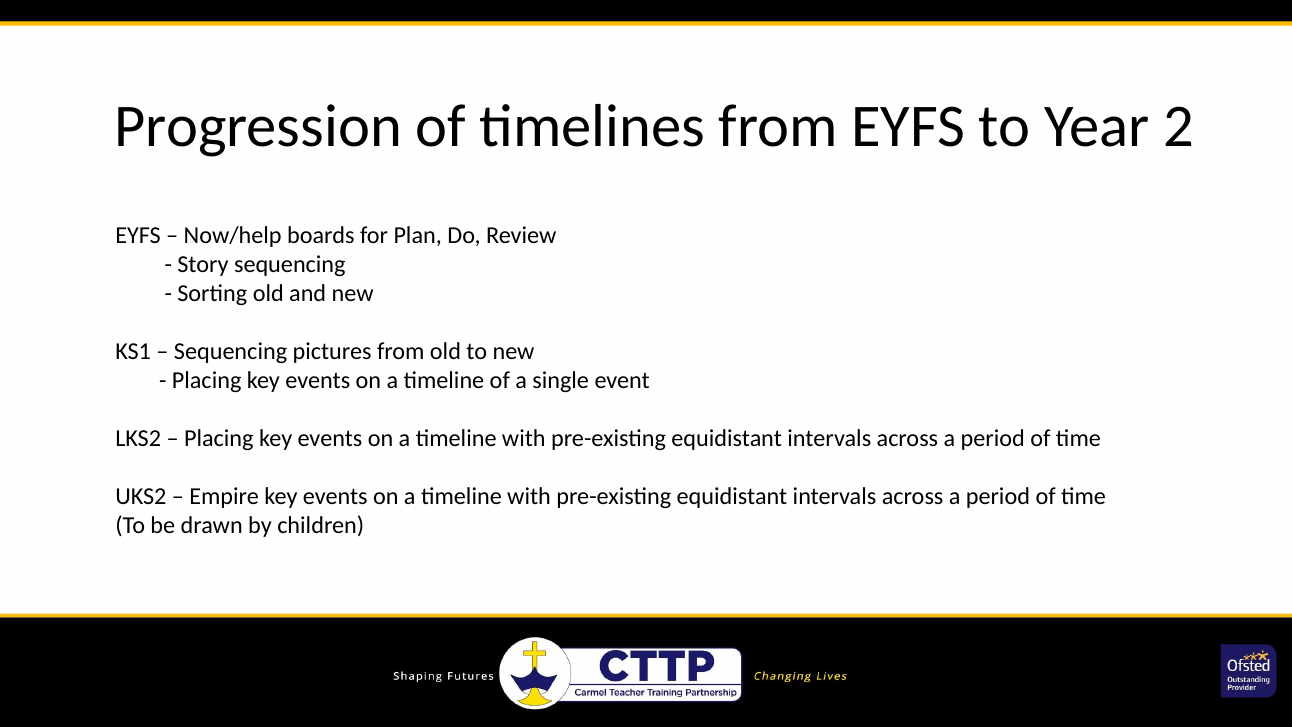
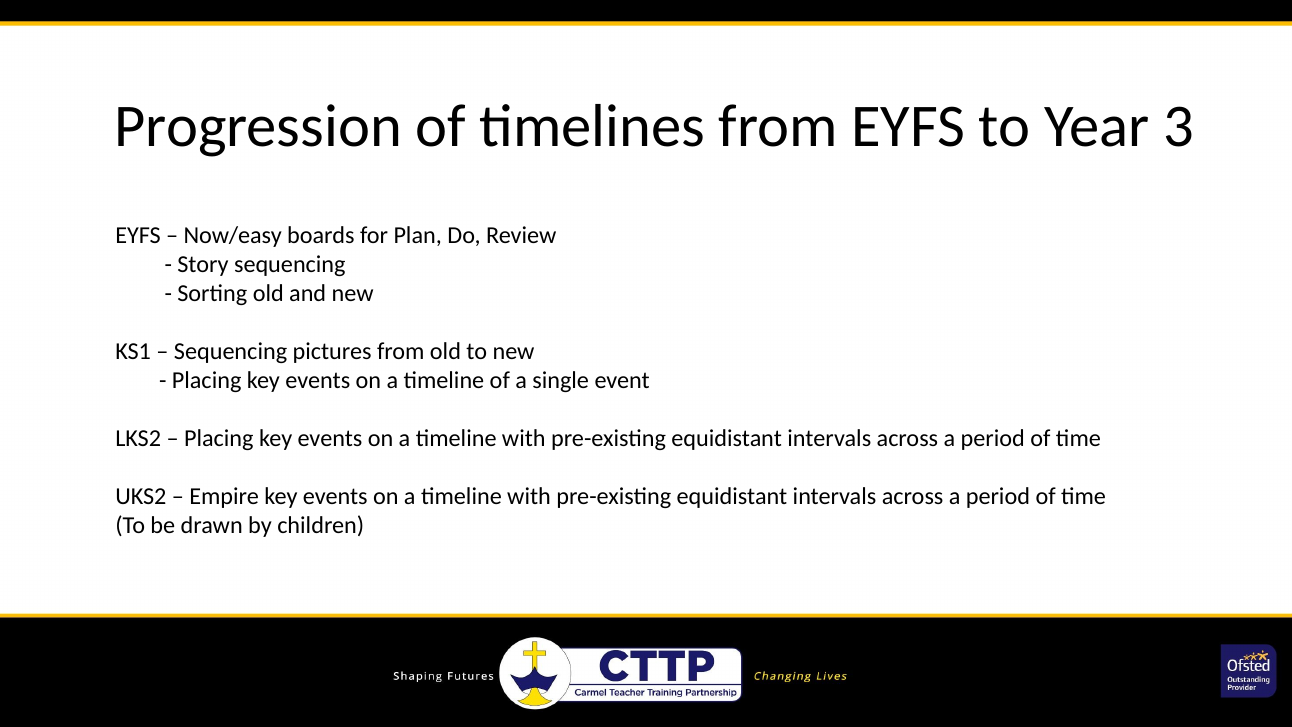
2: 2 -> 3
Now/help: Now/help -> Now/easy
